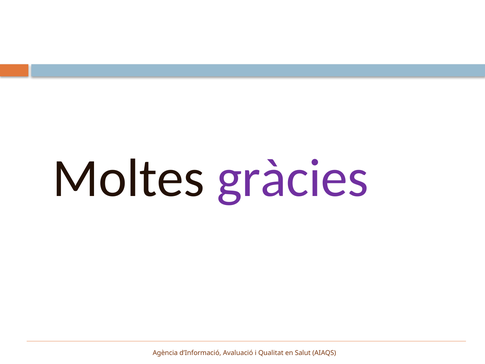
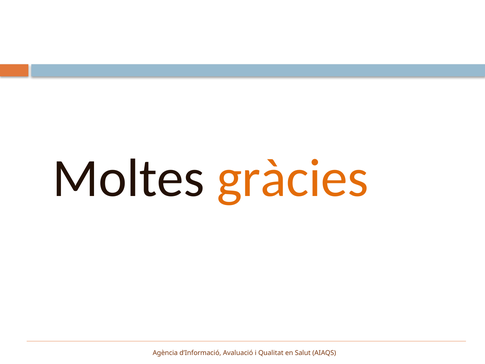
gràcies colour: purple -> orange
